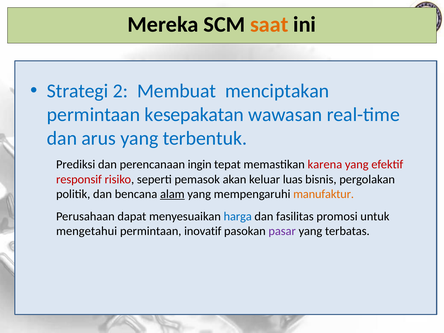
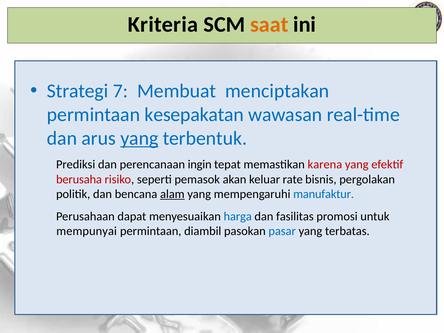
Mereka: Mereka -> Kriteria
2: 2 -> 7
yang at (139, 138) underline: none -> present
responsif: responsif -> berusaha
luas: luas -> rate
manufaktur colour: orange -> blue
mengetahui: mengetahui -> mempunyai
inovatif: inovatif -> diambil
pasar colour: purple -> blue
